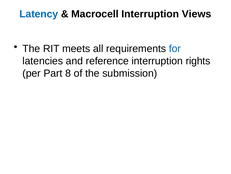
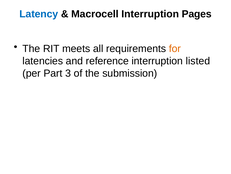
Views: Views -> Pages
for colour: blue -> orange
rights: rights -> listed
8: 8 -> 3
